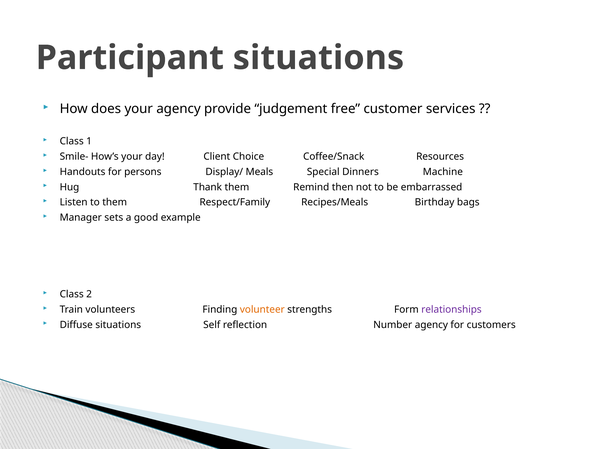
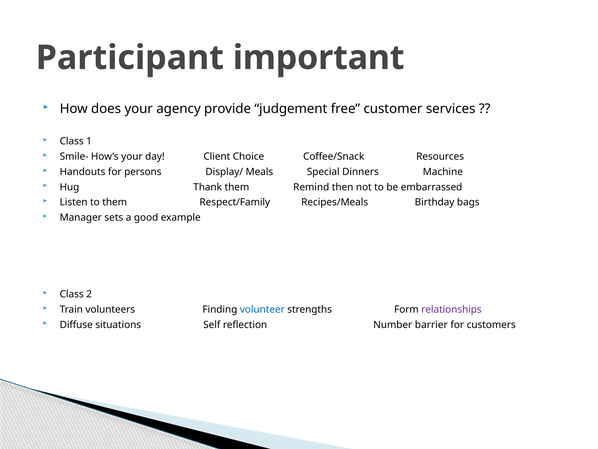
Participant situations: situations -> important
volunteer colour: orange -> blue
Number agency: agency -> barrier
